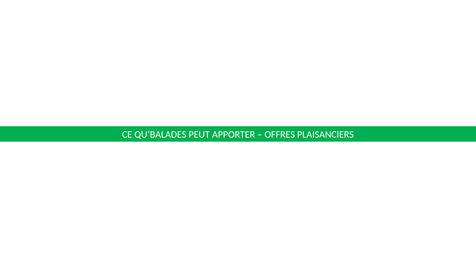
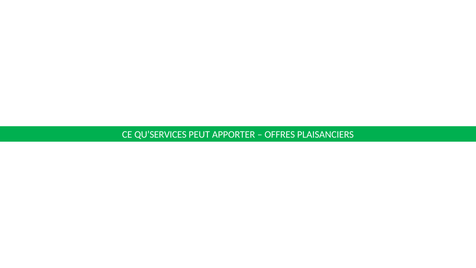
QU’BALADES: QU’BALADES -> QU’SERVICES
